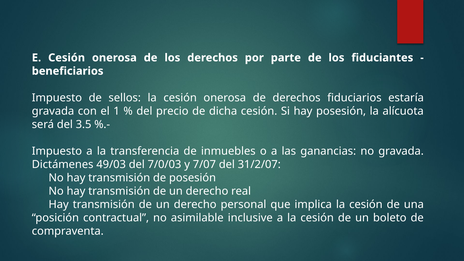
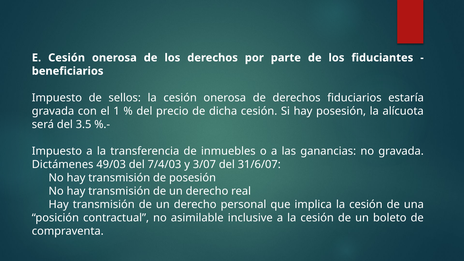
7/0/03: 7/0/03 -> 7/4/03
7/07: 7/07 -> 3/07
31/2/07: 31/2/07 -> 31/6/07
